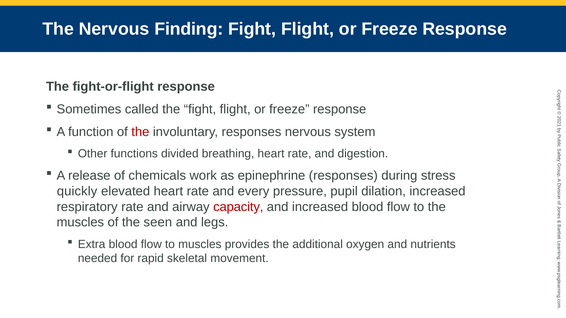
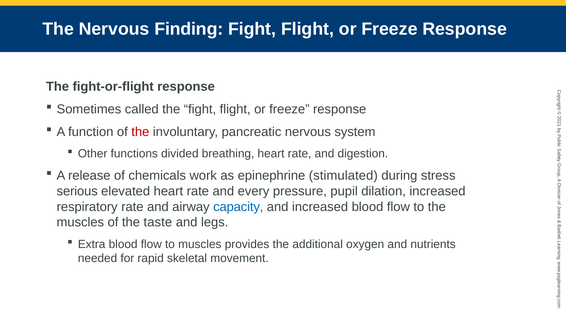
involuntary responses: responses -> pancreatic
epinephrine responses: responses -> stimulated
quickly: quickly -> serious
capacity colour: red -> blue
seen: seen -> taste
